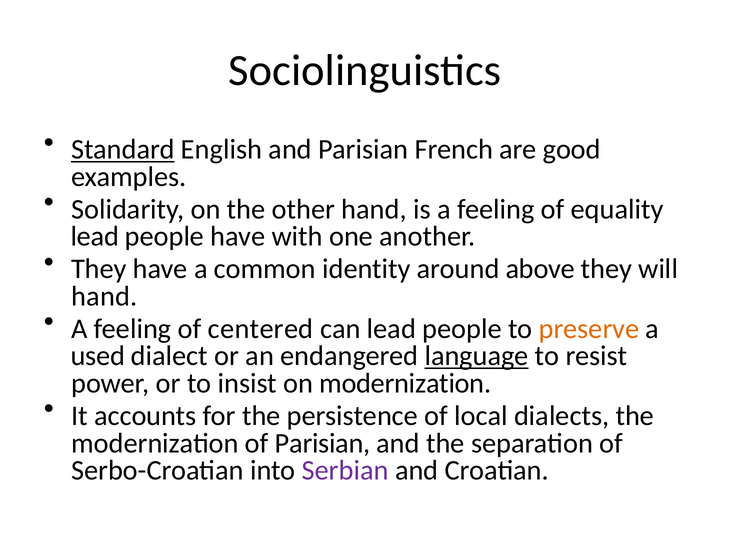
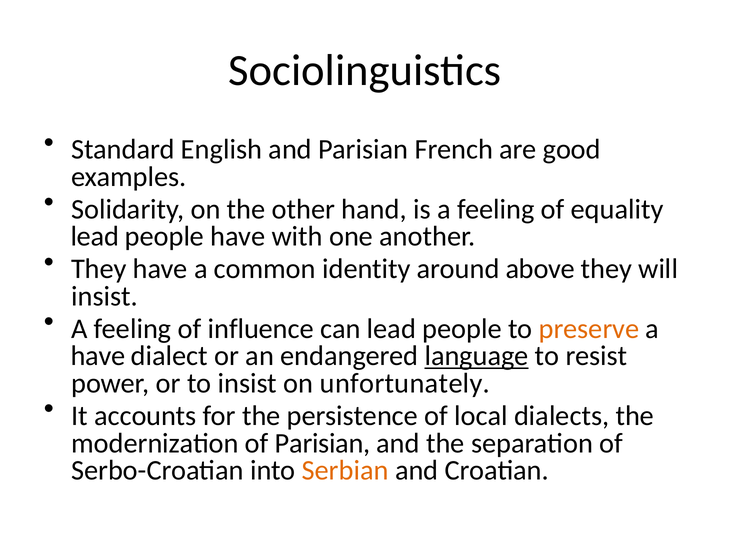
Standard underline: present -> none
hand at (104, 296): hand -> insist
centered: centered -> influence
used at (98, 356): used -> have
on modernization: modernization -> unfortunately
Serbian colour: purple -> orange
